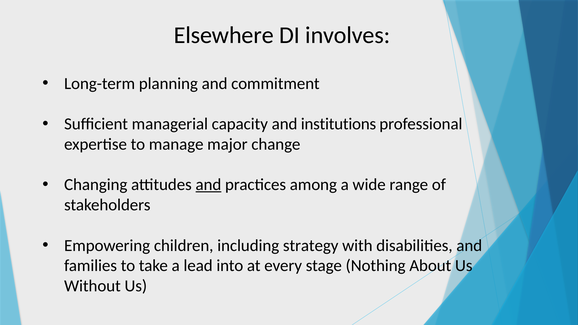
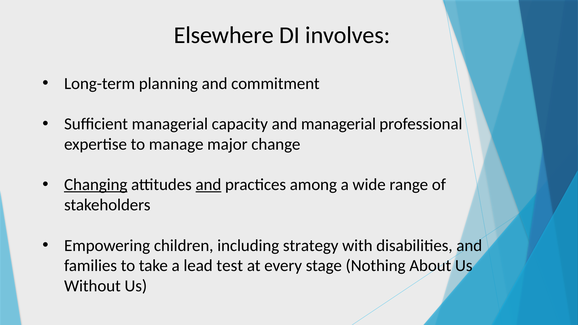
and institutions: institutions -> managerial
Changing underline: none -> present
into: into -> test
